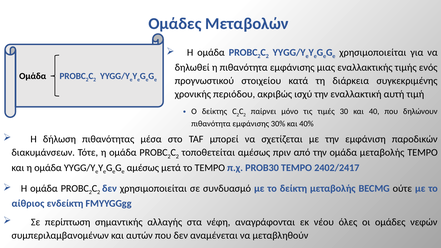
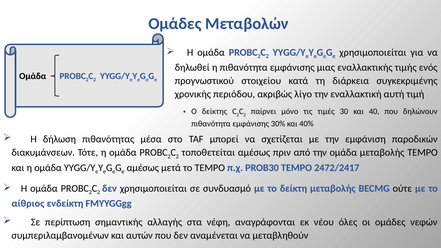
ισχύ: ισχύ -> λίγο
2402/2417: 2402/2417 -> 2472/2417
